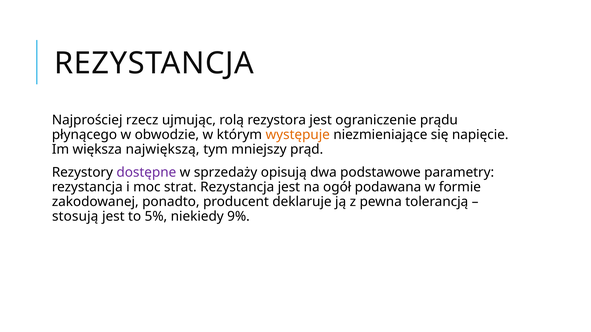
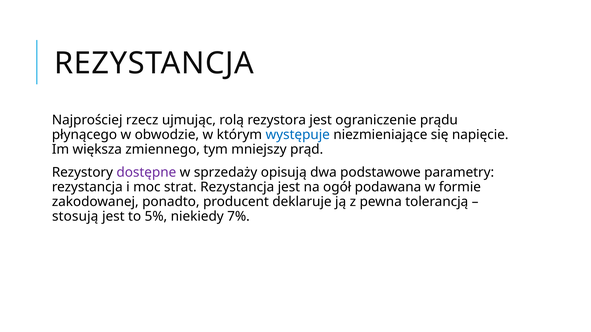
występuje colour: orange -> blue
największą: największą -> zmiennego
9%: 9% -> 7%
